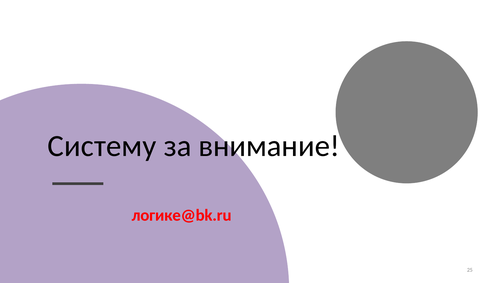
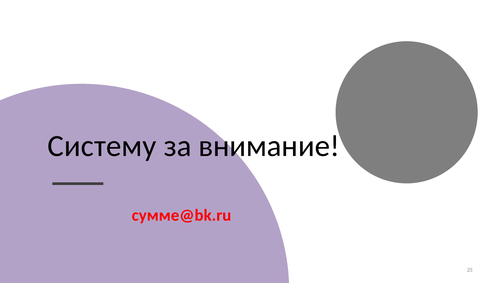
логике@bk.ru: логике@bk.ru -> сумме@bk.ru
